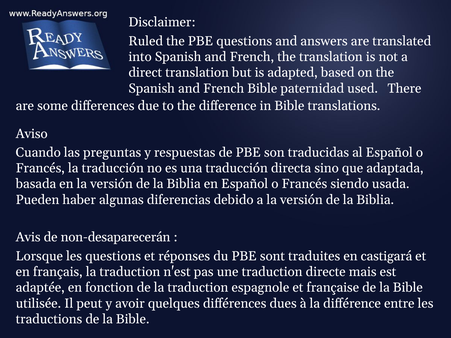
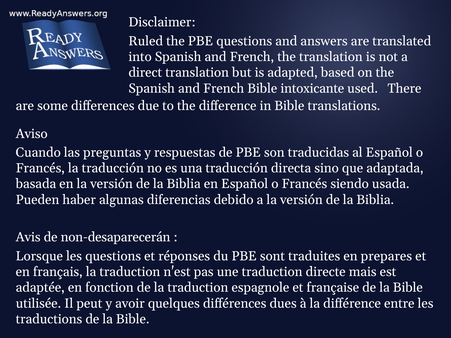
paternidad: paternidad -> intoxicante
castigará: castigará -> prepares
